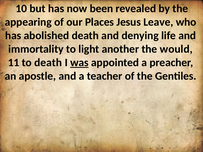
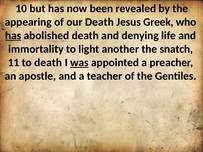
our Places: Places -> Death
Leave: Leave -> Greek
has at (13, 36) underline: none -> present
would: would -> snatch
